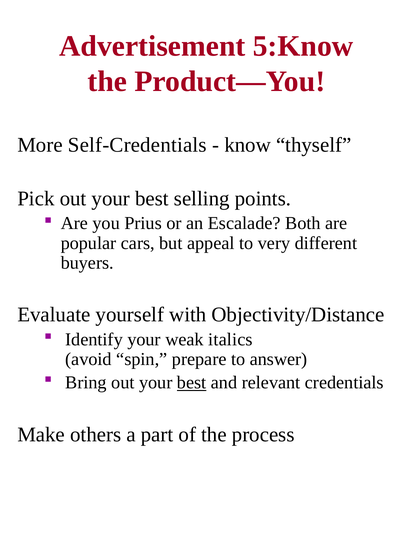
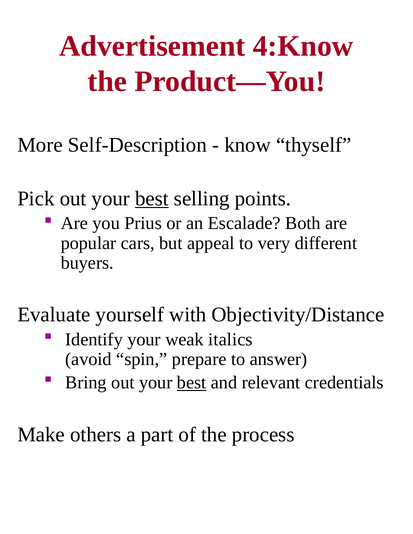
5:Know: 5:Know -> 4:Know
Self-Credentials: Self-Credentials -> Self-Description
best at (152, 199) underline: none -> present
